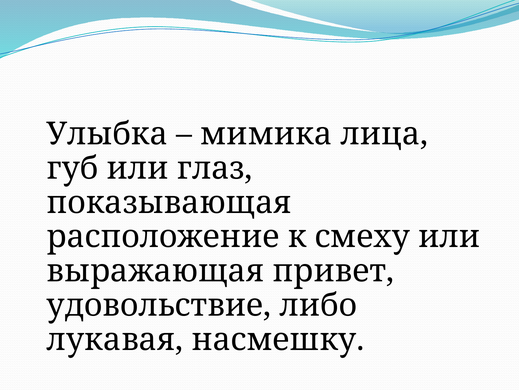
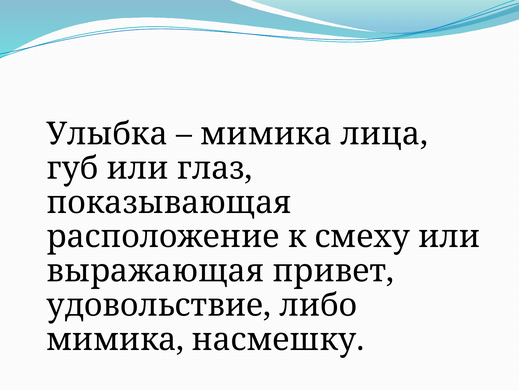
лукавая at (115, 339): лукавая -> мимика
